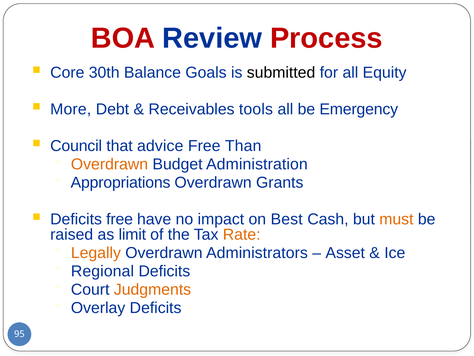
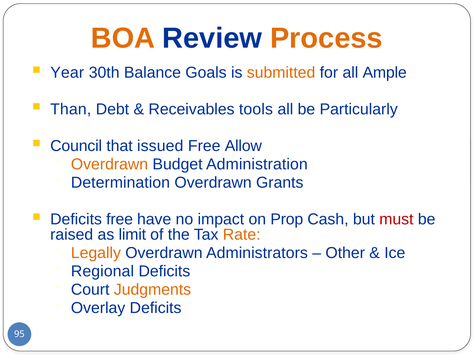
BOA colour: red -> orange
Process colour: red -> orange
Core: Core -> Year
submitted colour: black -> orange
Equity: Equity -> Ample
More: More -> Than
Emergency: Emergency -> Particularly
advice: advice -> issued
Than: Than -> Allow
Appropriations: Appropriations -> Determination
Best: Best -> Prop
must colour: orange -> red
Asset: Asset -> Other
